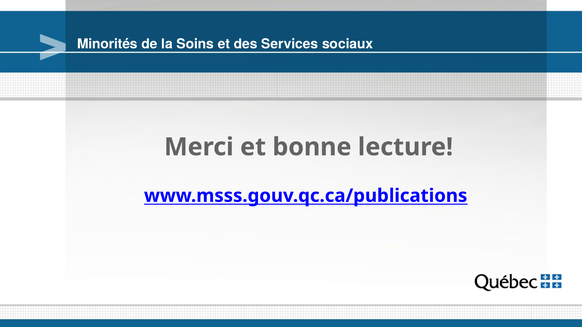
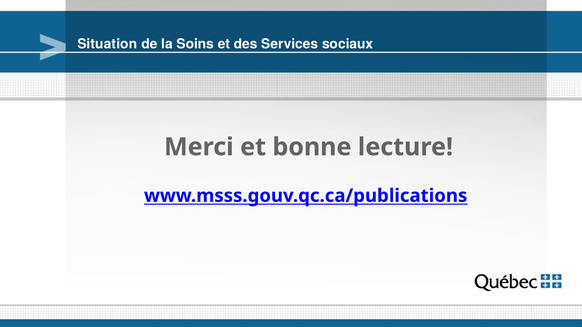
Minorités: Minorités -> Situation
